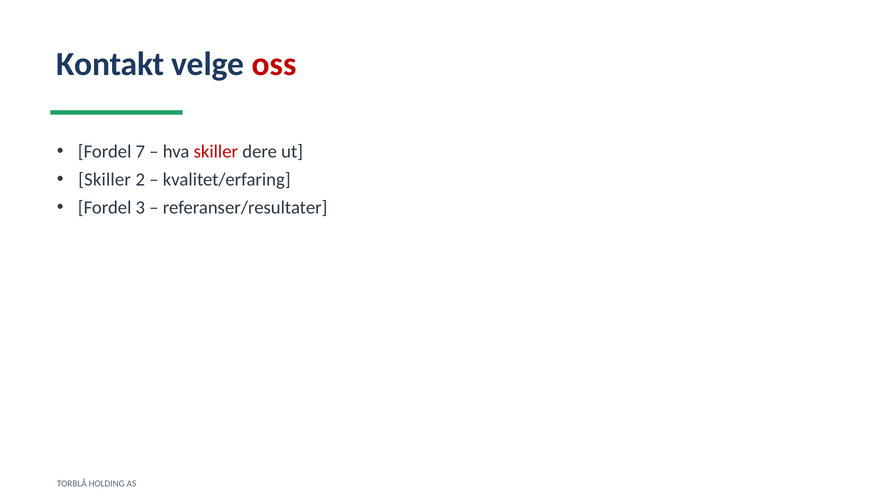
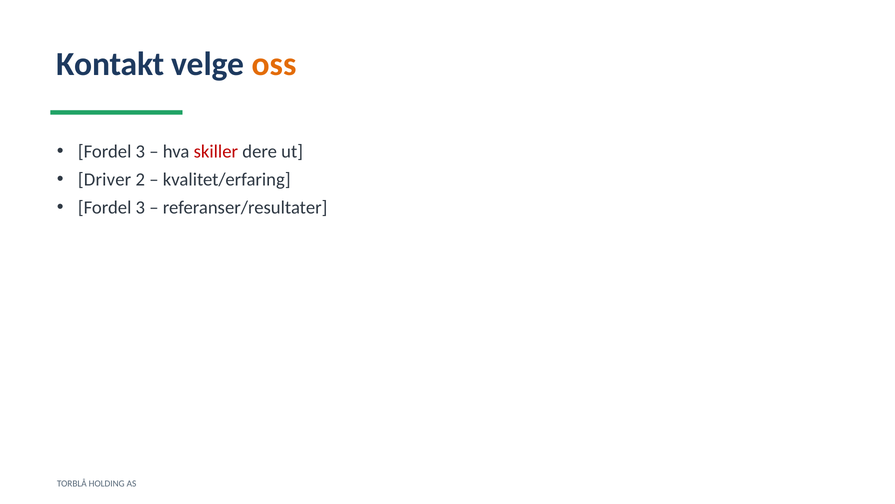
oss colour: red -> orange
7 at (140, 152): 7 -> 3
Skiller at (105, 180): Skiller -> Driver
